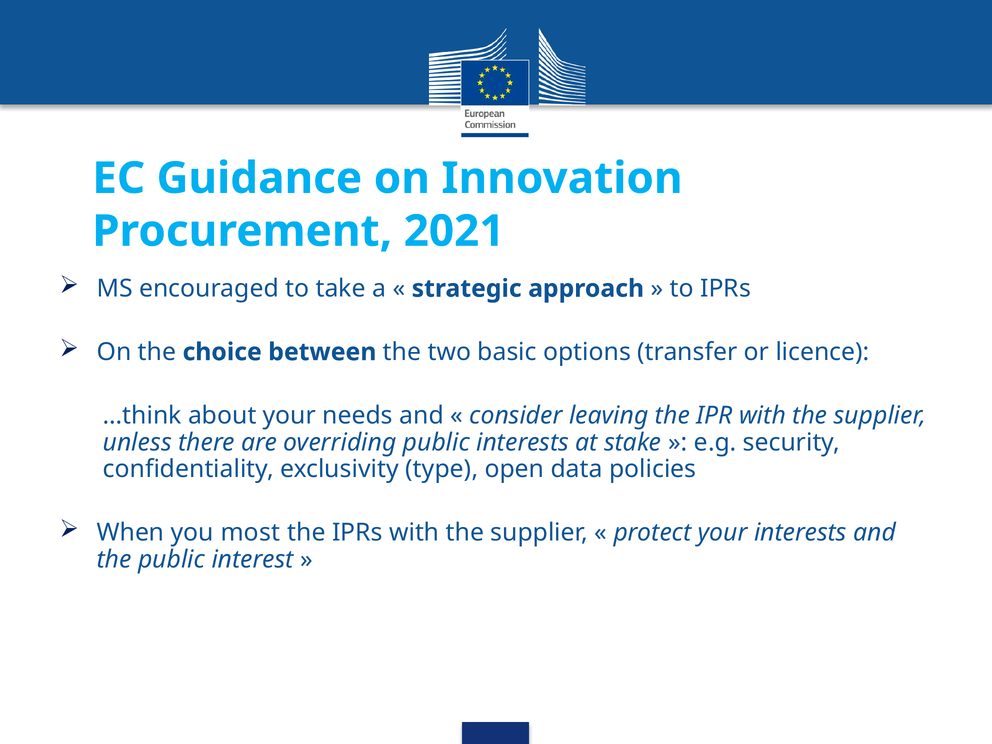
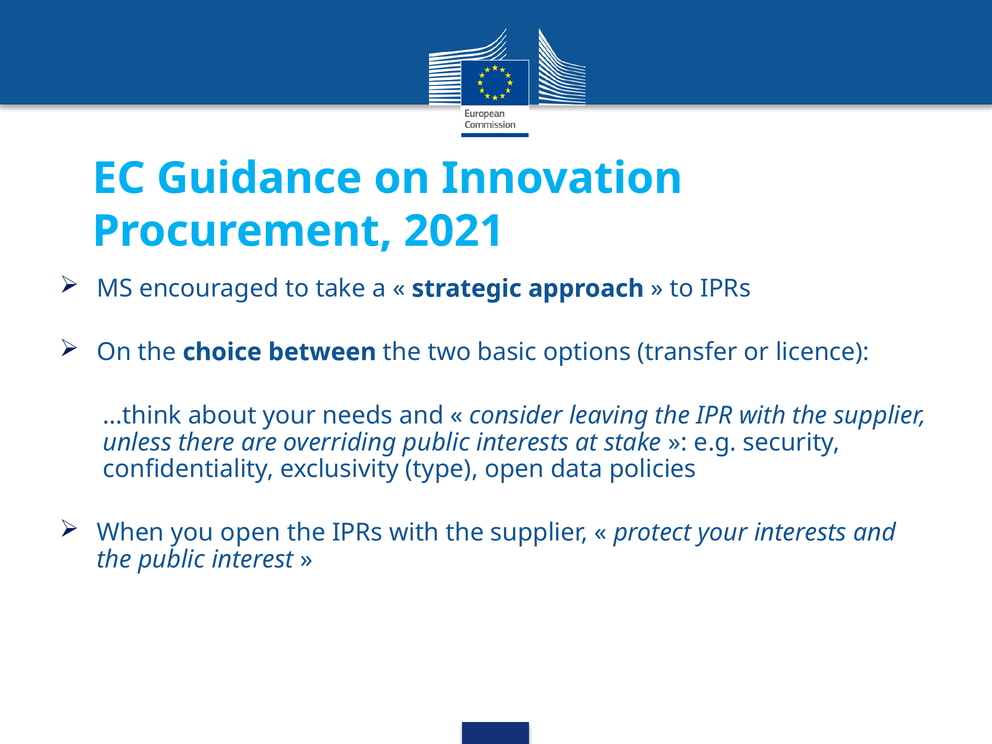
you most: most -> open
